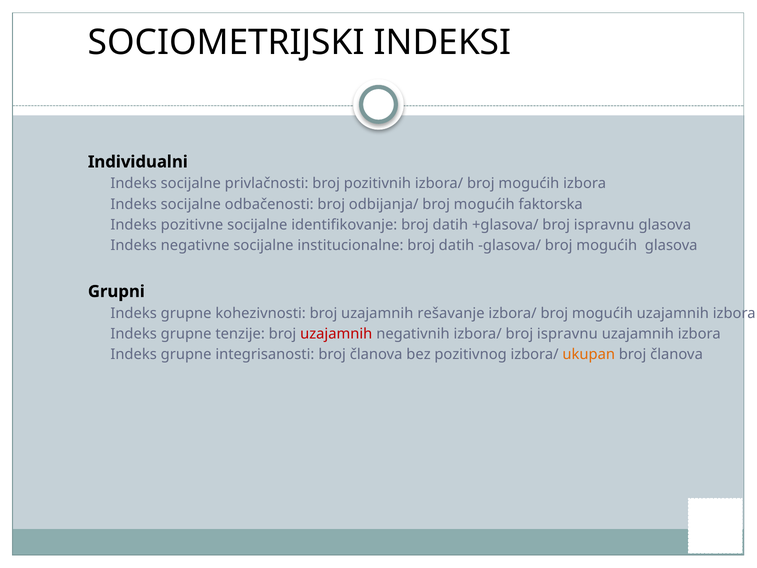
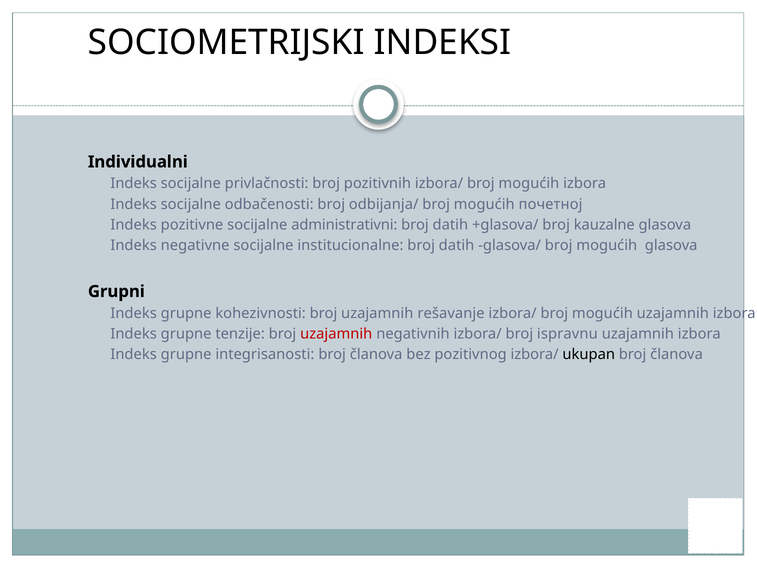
faktorska: faktorska -> почетној
identifikovanje: identifikovanje -> administrativni
+glasova/ broj ispravnu: ispravnu -> kauzalne
ukupan colour: orange -> black
